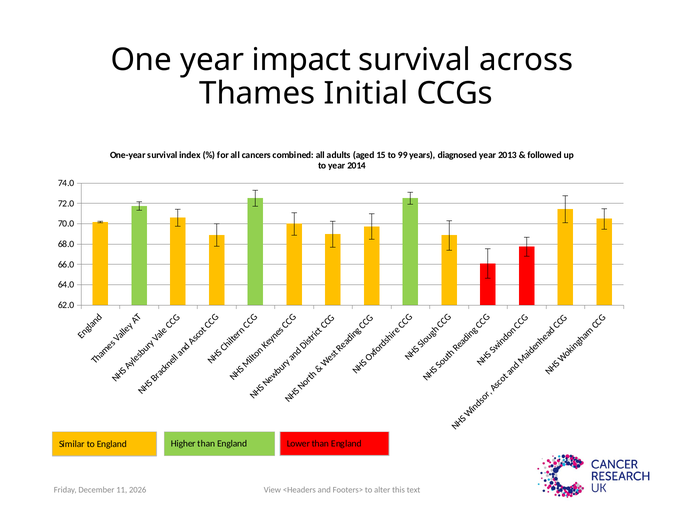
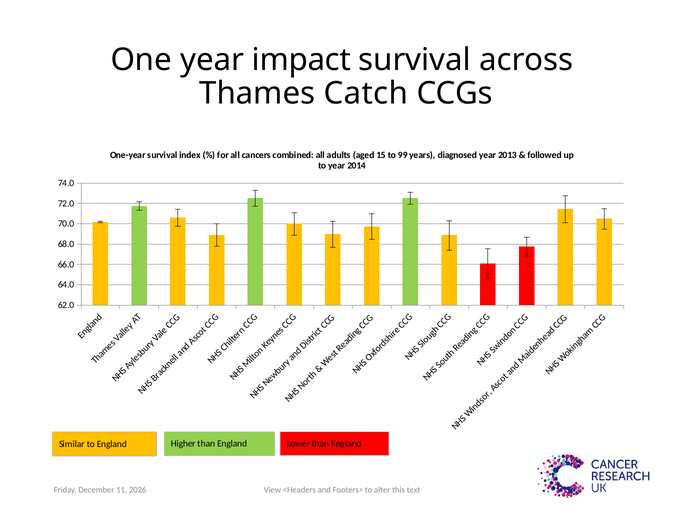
Initial: Initial -> Catch
